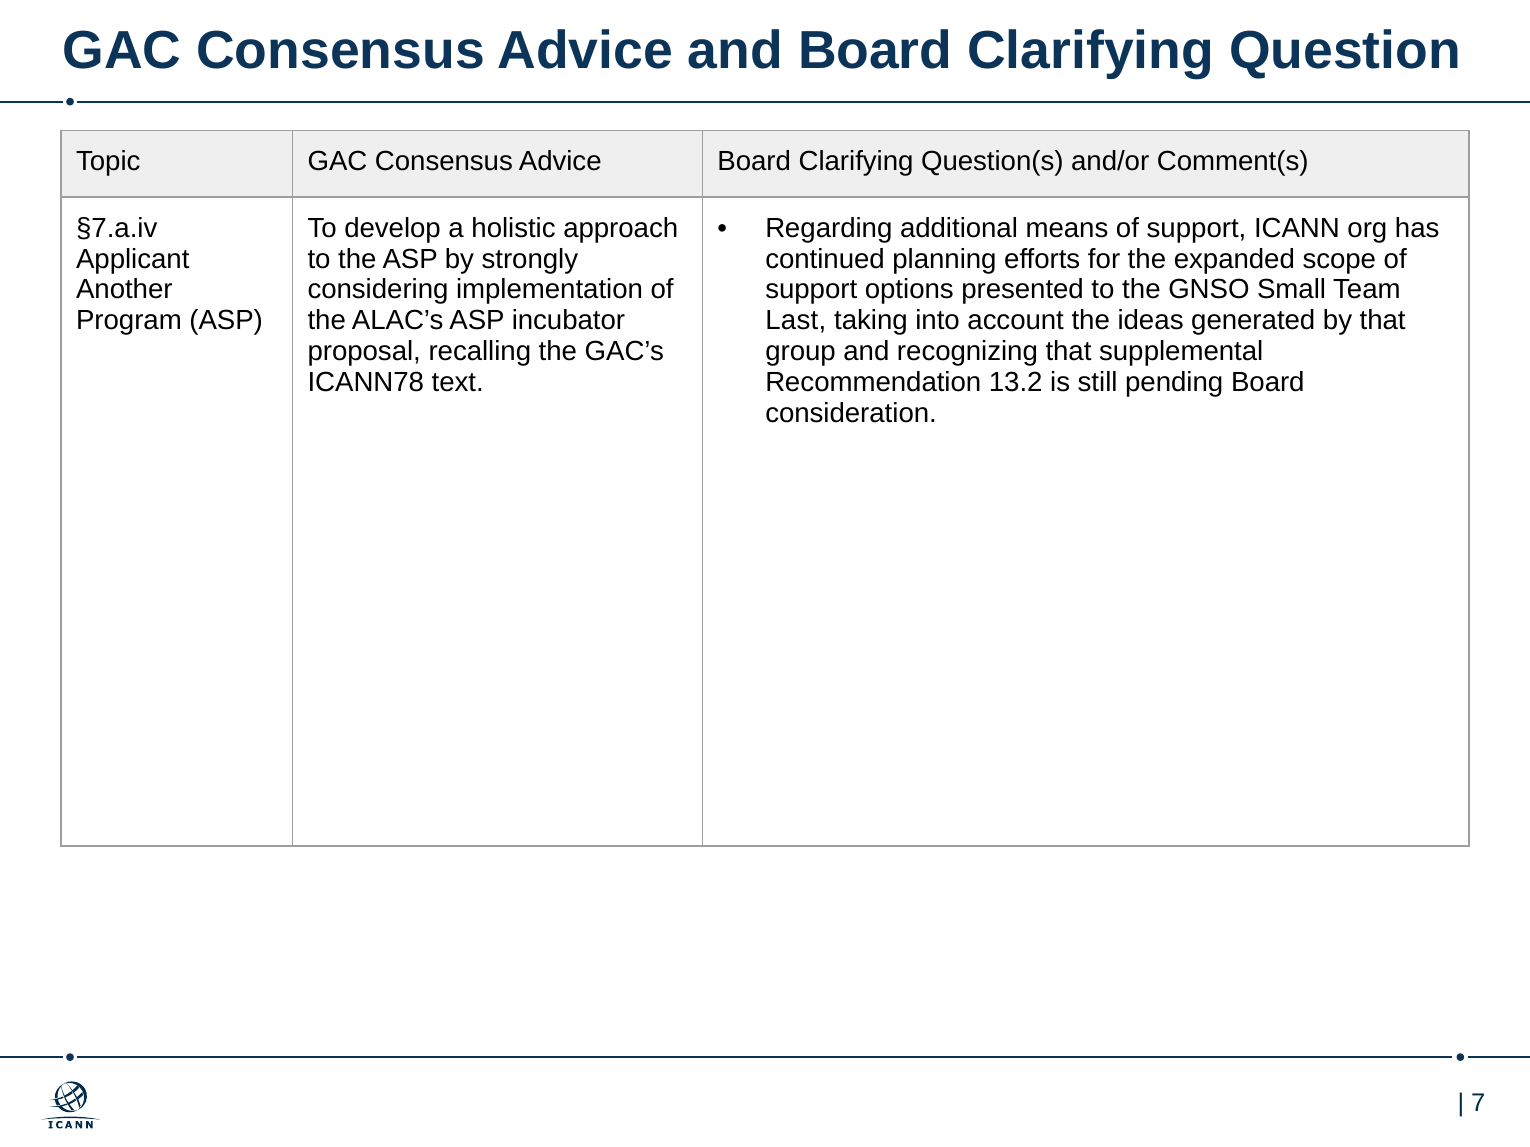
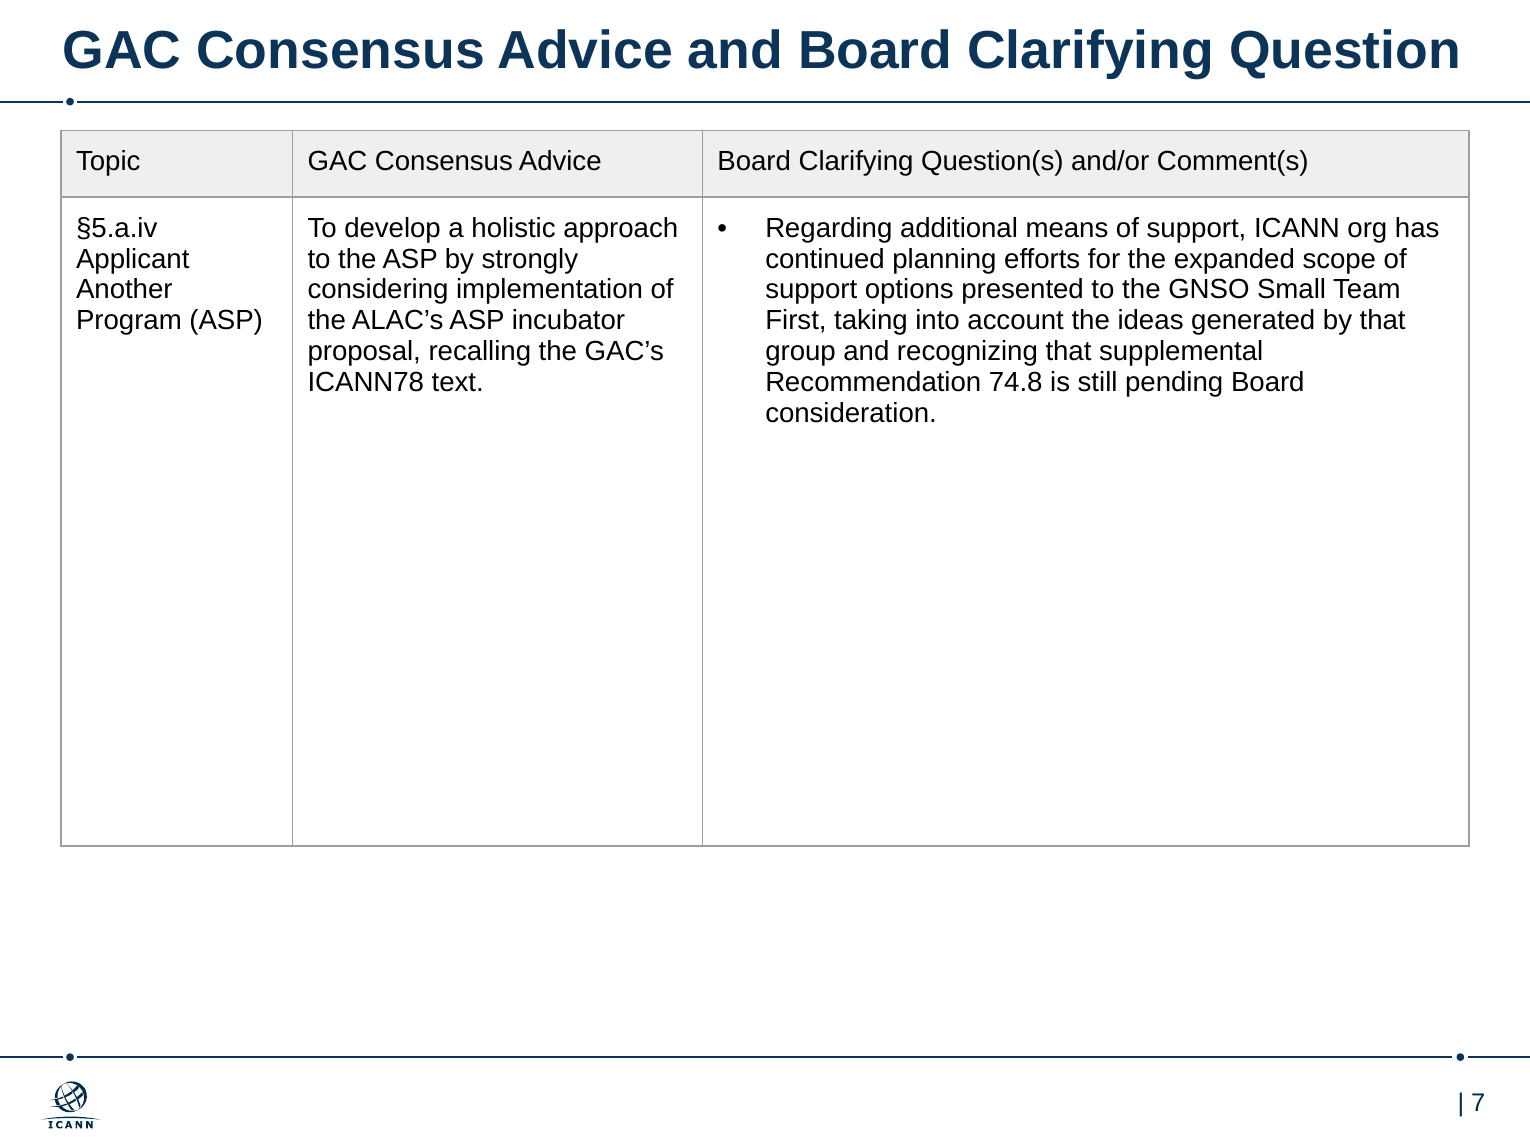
§7.a.iv: §7.a.iv -> §5.a.iv
Last: Last -> First
13.2: 13.2 -> 74.8
